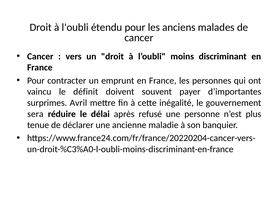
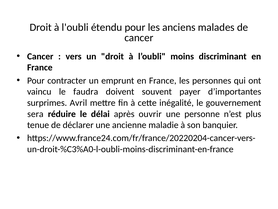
définit: définit -> faudra
refusé: refusé -> ouvrir
